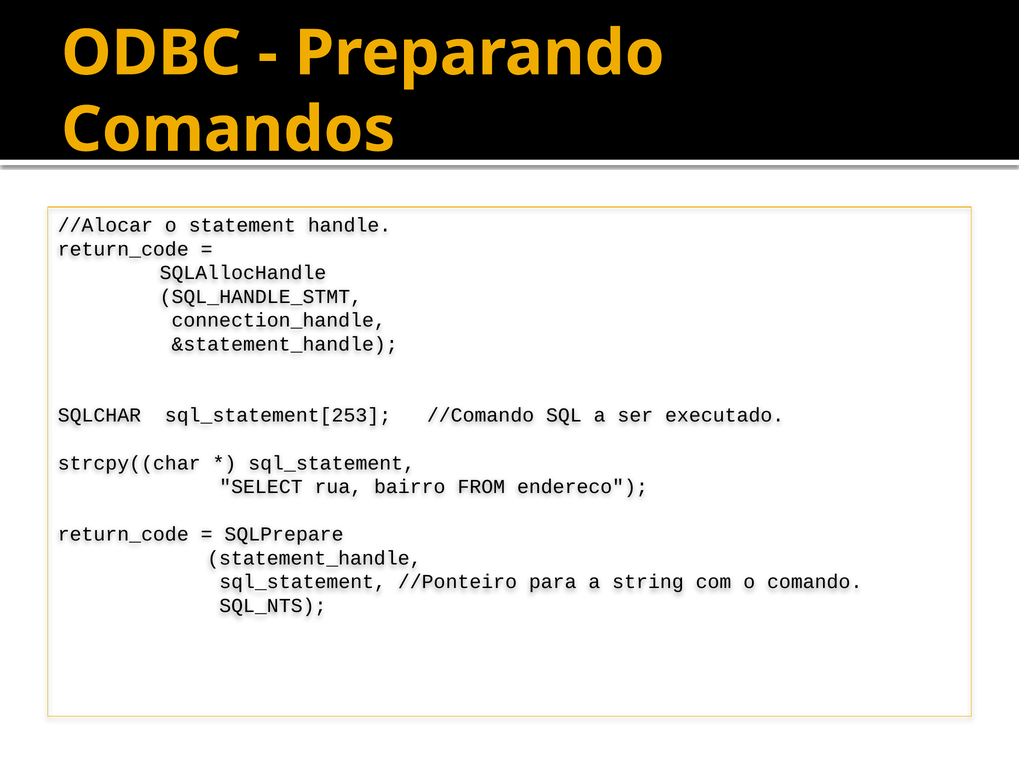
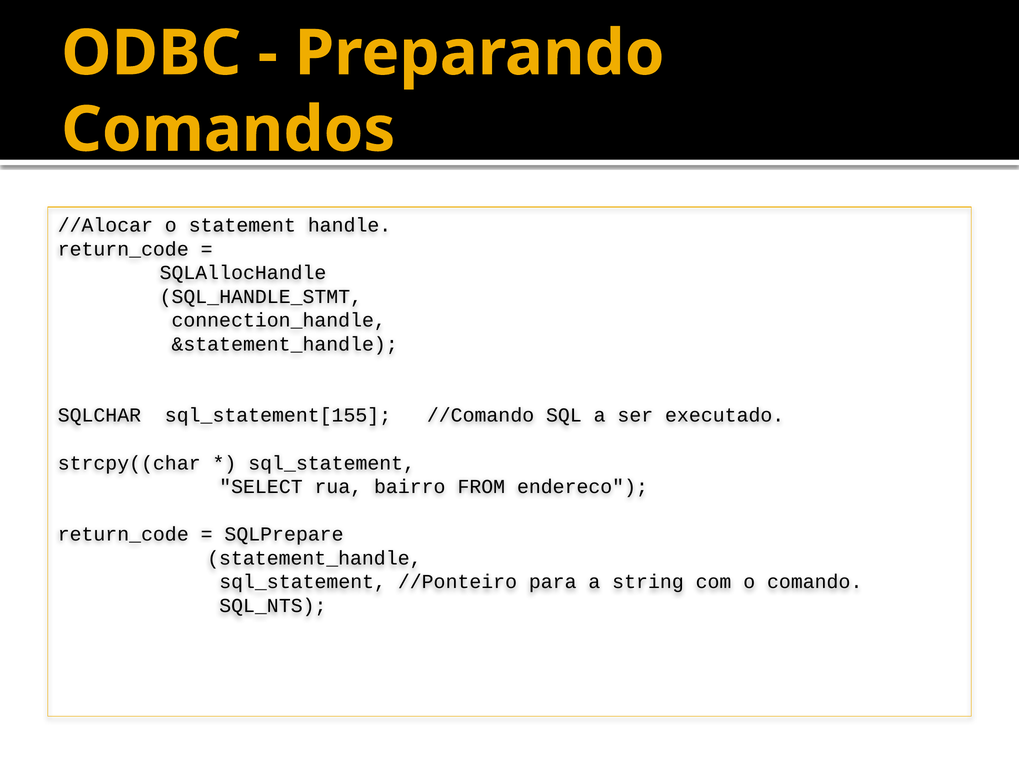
sql_statement[253: sql_statement[253 -> sql_statement[155
